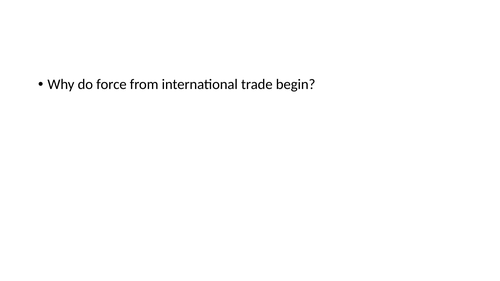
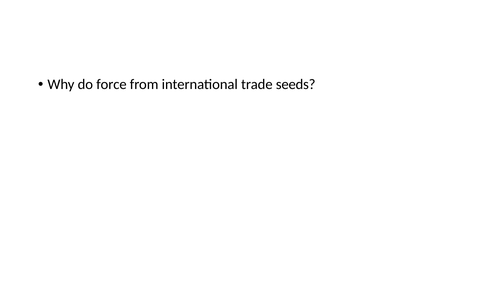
begin: begin -> seeds
